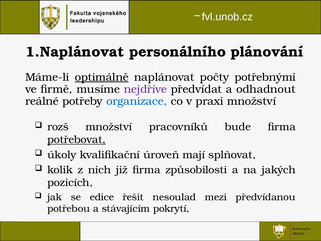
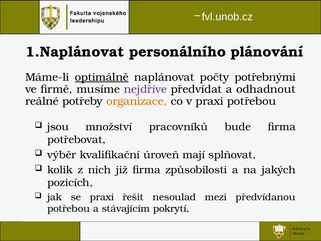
organizace colour: blue -> orange
praxi množství: množství -> potřebou
rozš: rozš -> jsou
potřebovat underline: present -> none
úkoly: úkoly -> výběr
se edice: edice -> praxi
